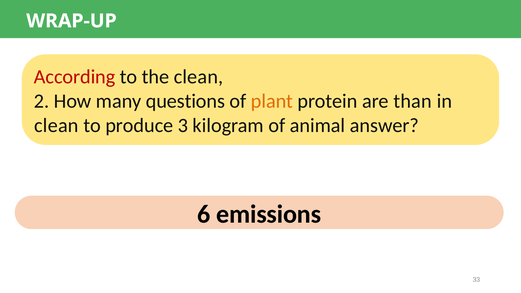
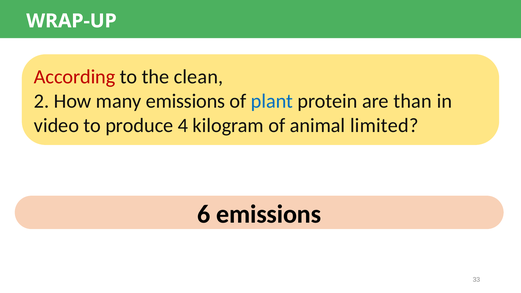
many questions: questions -> emissions
plant colour: orange -> blue
clean at (56, 125): clean -> video
3: 3 -> 4
answer: answer -> limited
